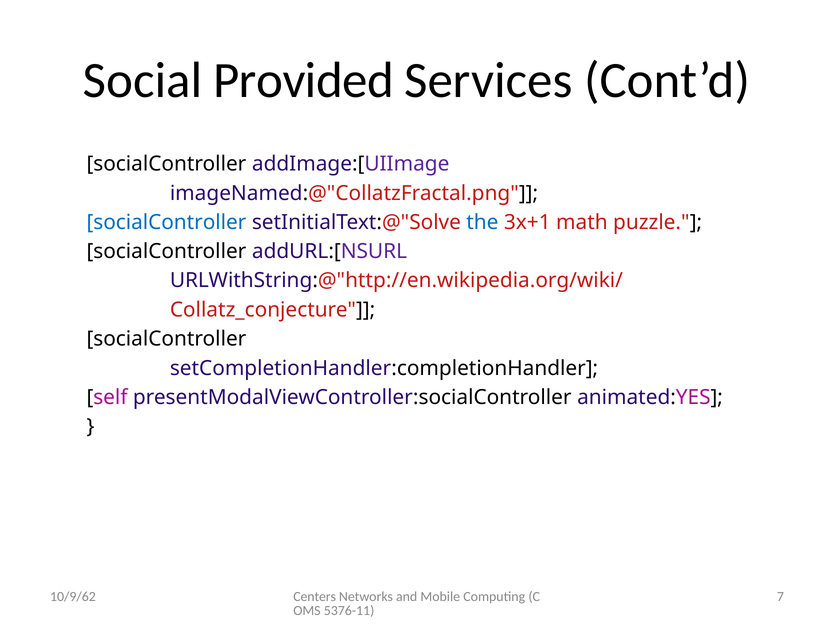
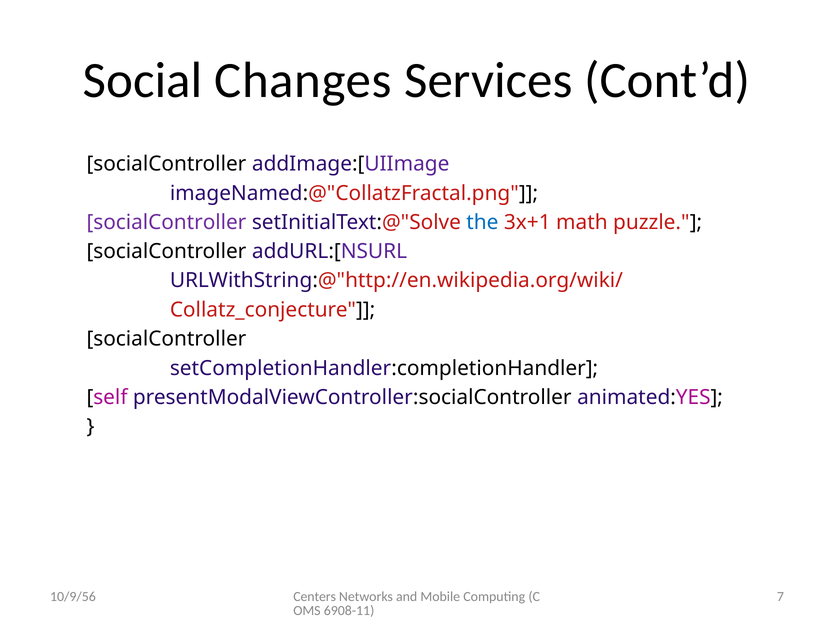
Provided: Provided -> Changes
socialController at (166, 222) colour: blue -> purple
10/9/62: 10/9/62 -> 10/9/56
5376-11: 5376-11 -> 6908-11
